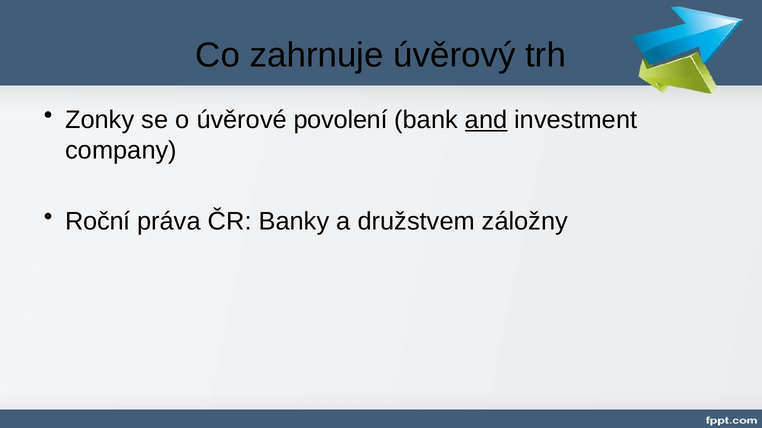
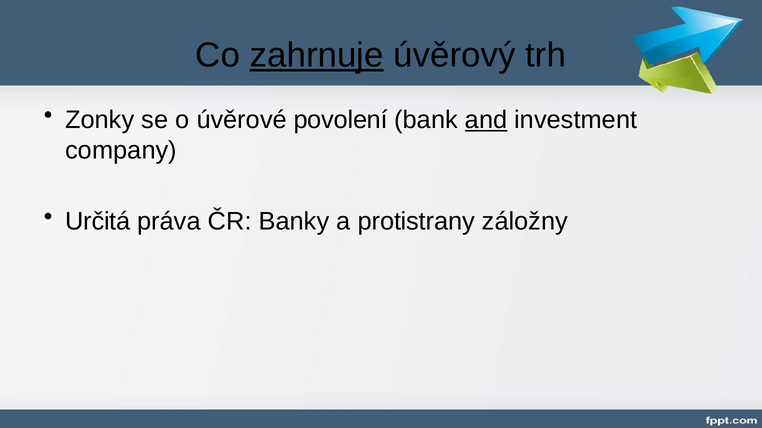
zahrnuje underline: none -> present
Roční: Roční -> Určitá
družstvem: družstvem -> protistrany
